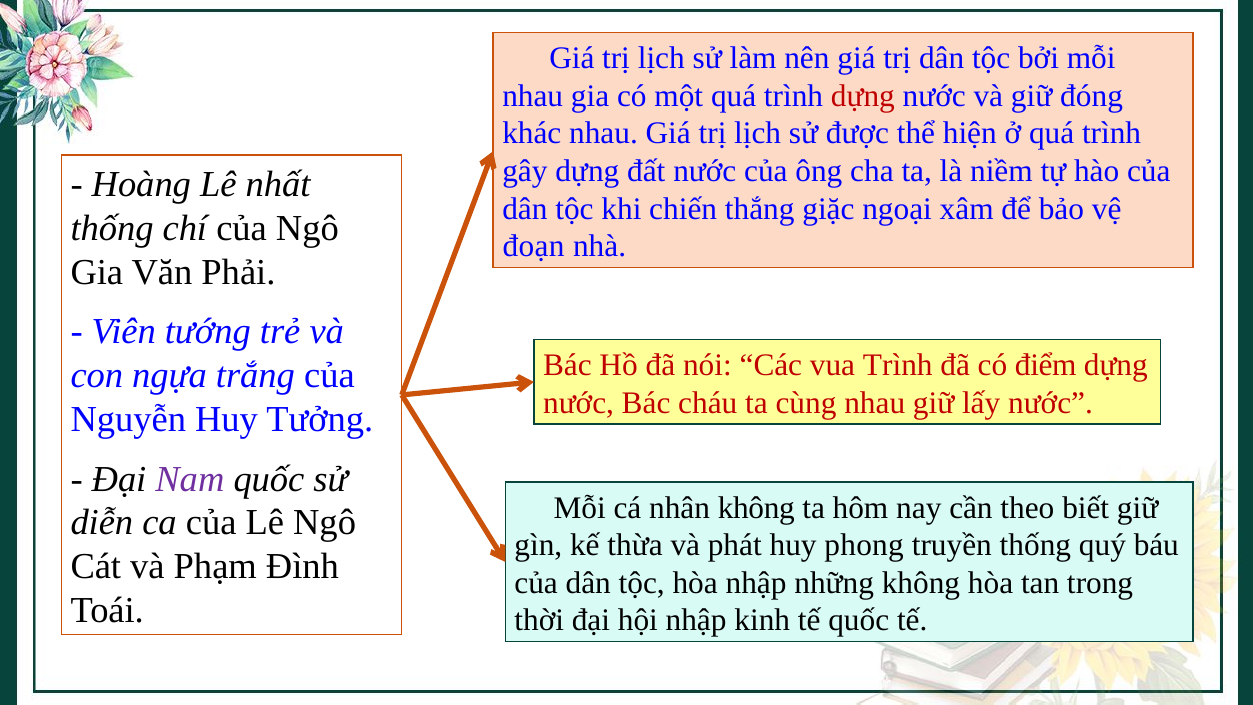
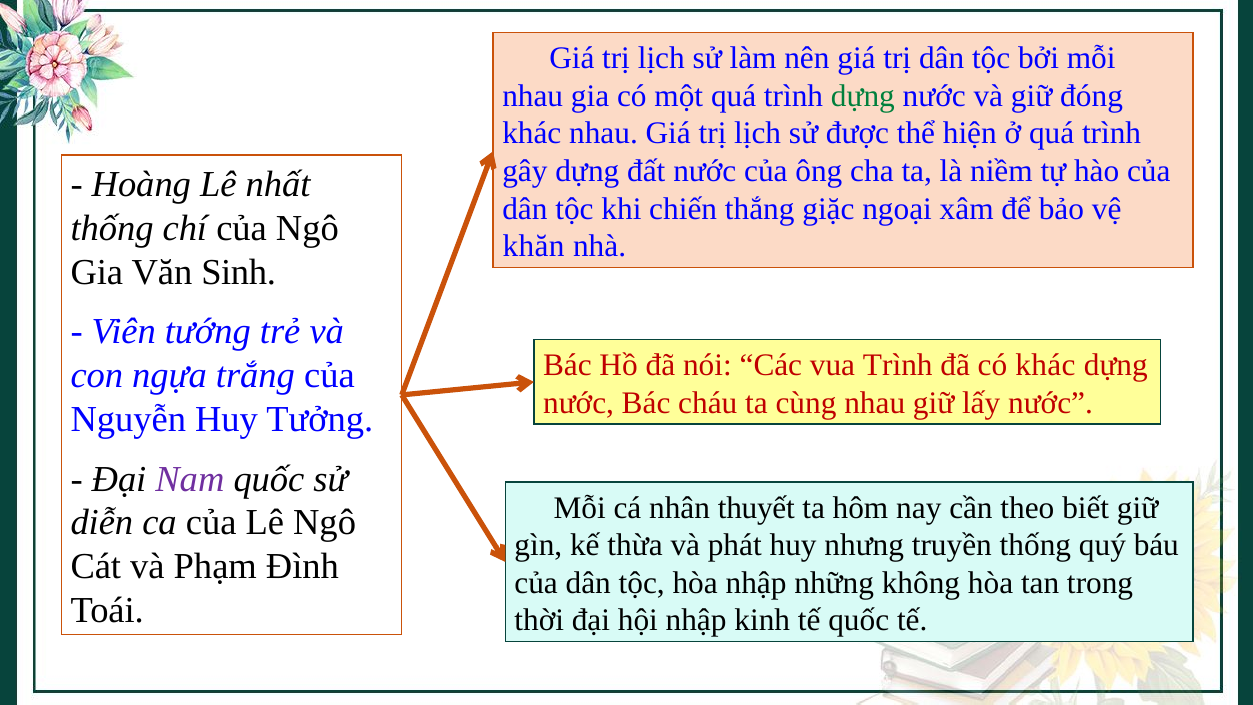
dựng at (863, 96) colour: red -> green
đoạn: đoạn -> khăn
Phải: Phải -> Sinh
có điểm: điểm -> khác
nhân không: không -> thuyết
phong: phong -> nhưng
